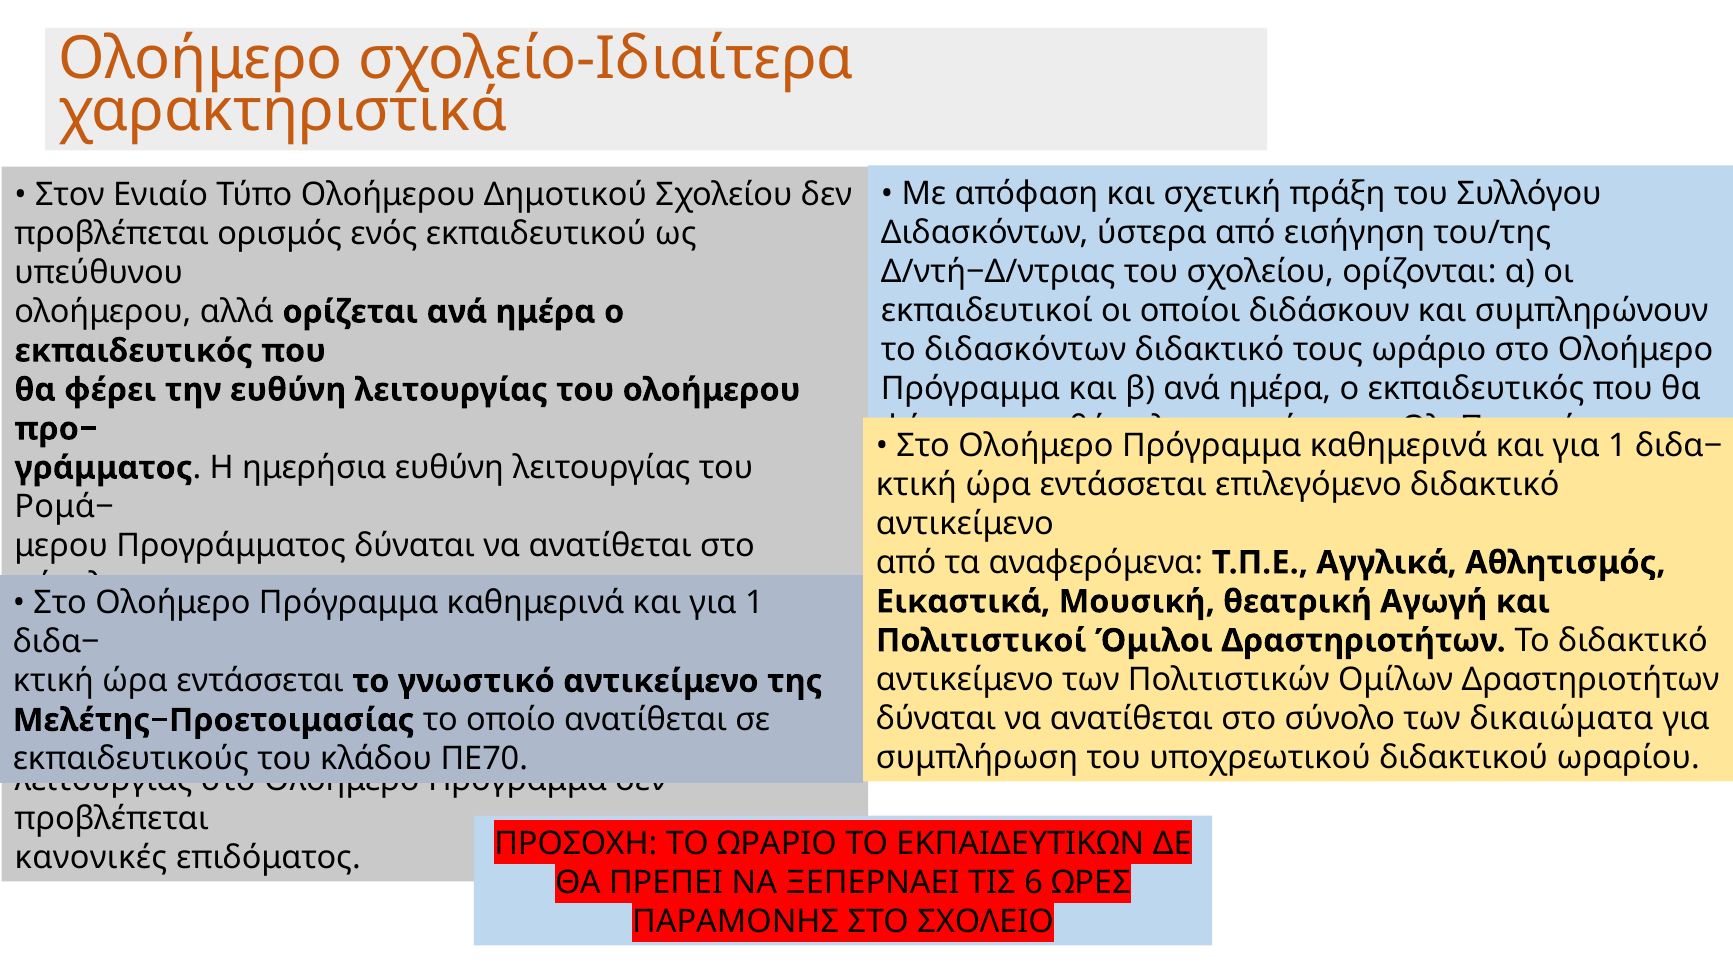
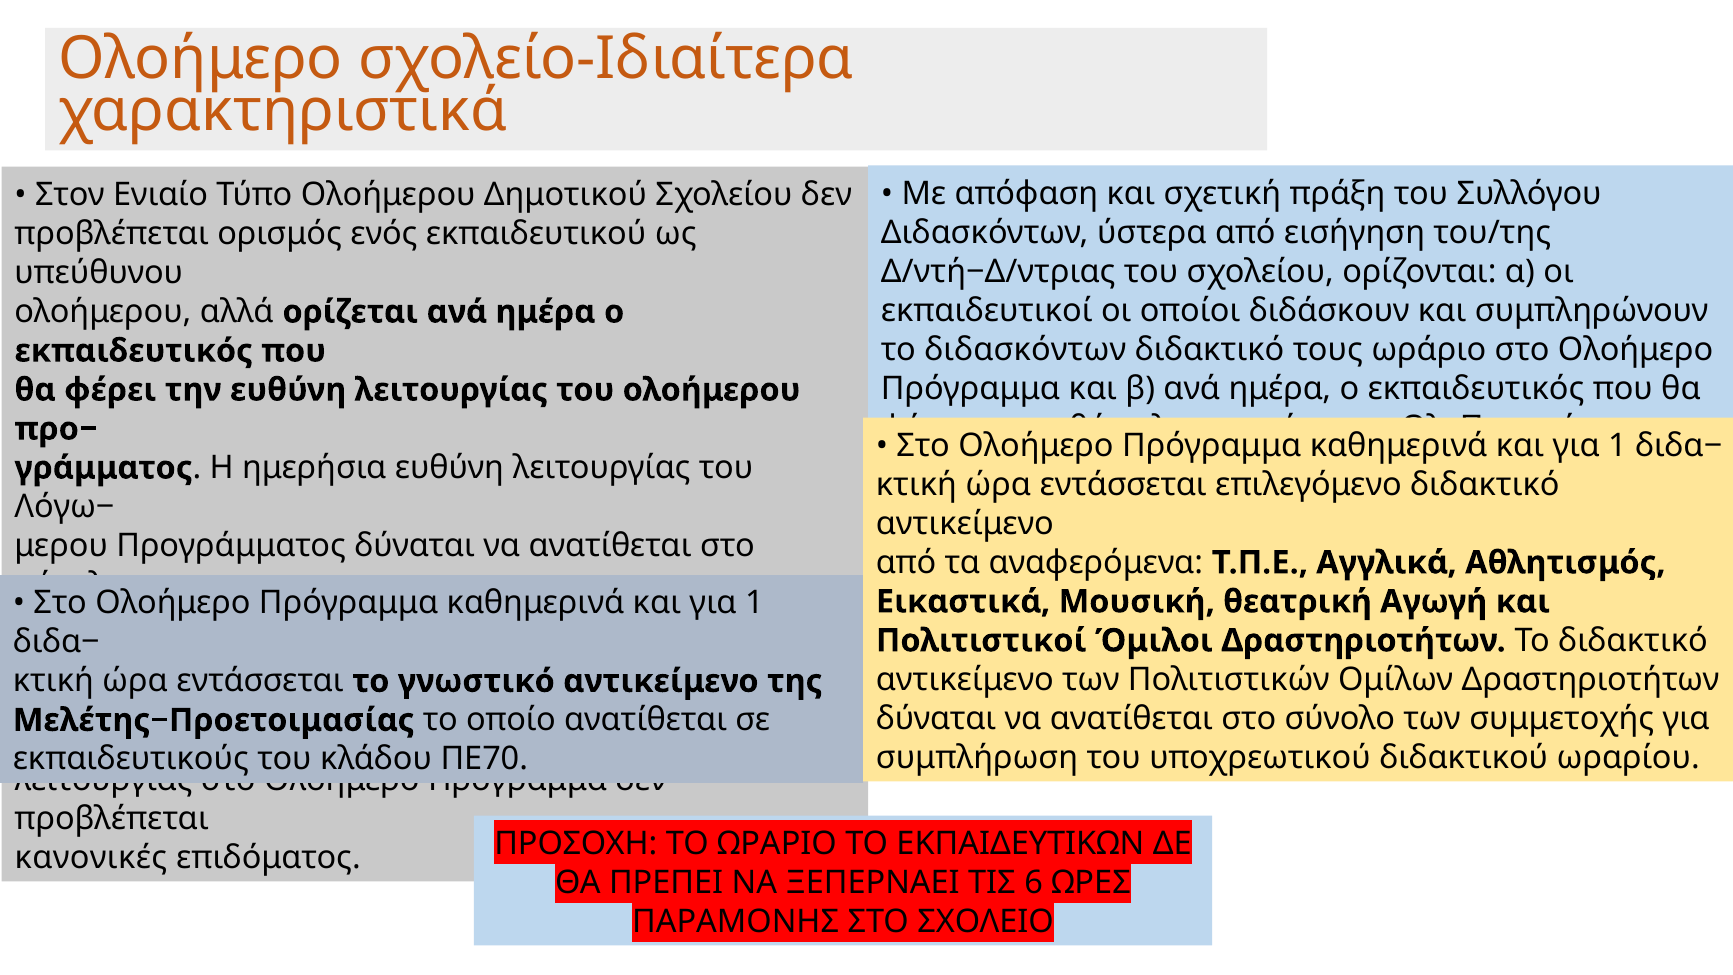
Ρομά−: Ρομά− -> Λόγω−
δικαιώματα: δικαιώματα -> συμμετοχής
